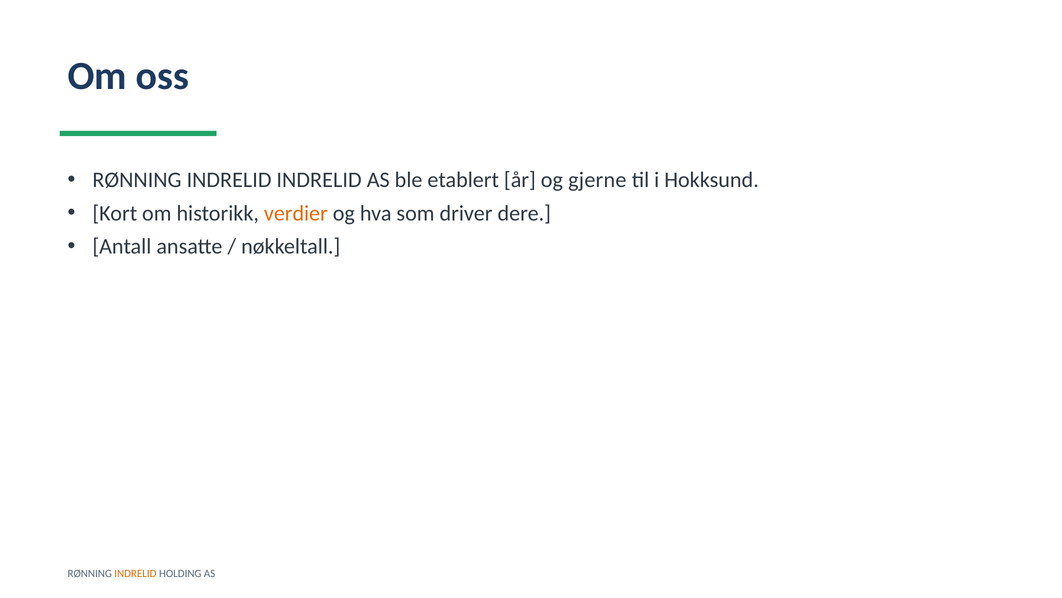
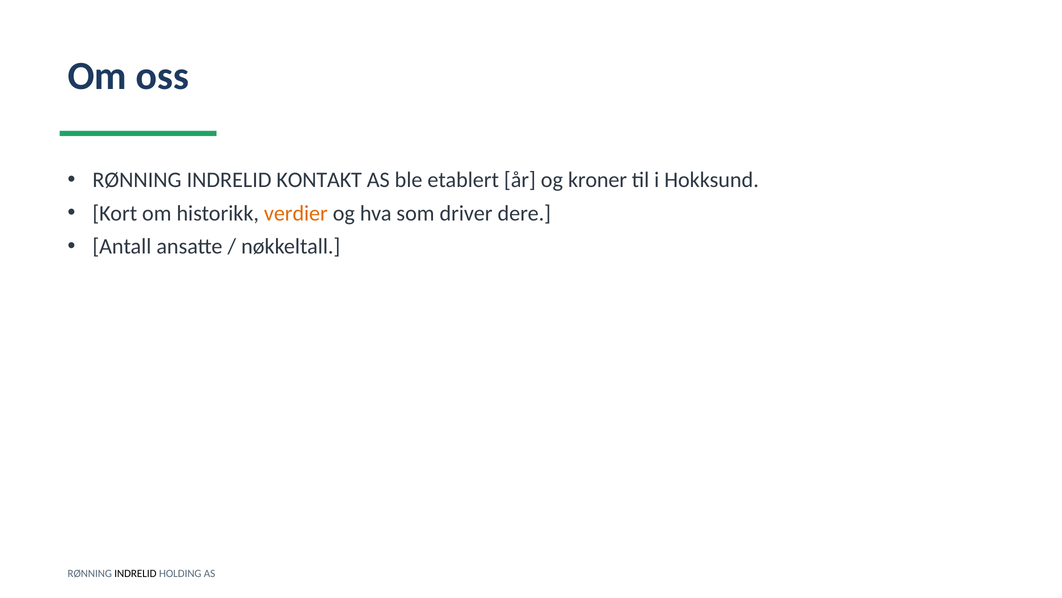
INDRELID INDRELID: INDRELID -> KONTAKT
gjerne: gjerne -> kroner
INDRELID at (135, 573) colour: orange -> black
